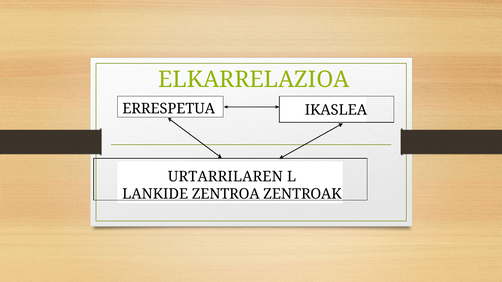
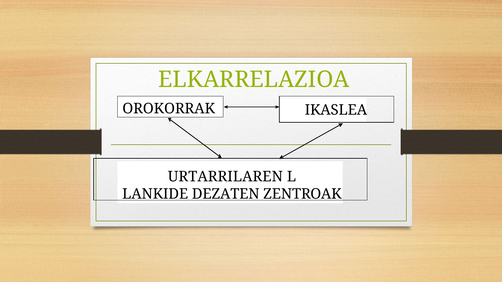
ERRESPETUA: ERRESPETUA -> OROKORRAK
ZENTROA: ZENTROA -> DEZATEN
